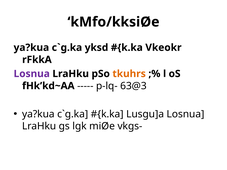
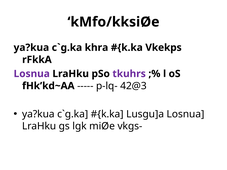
yksd: yksd -> khra
Vkeokr: Vkeokr -> Vkekps
tkuhrs colour: orange -> purple
63@3: 63@3 -> 42@3
